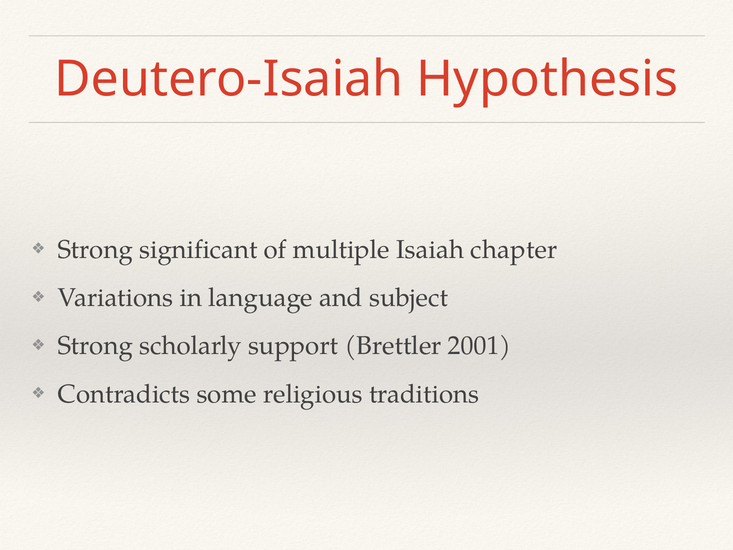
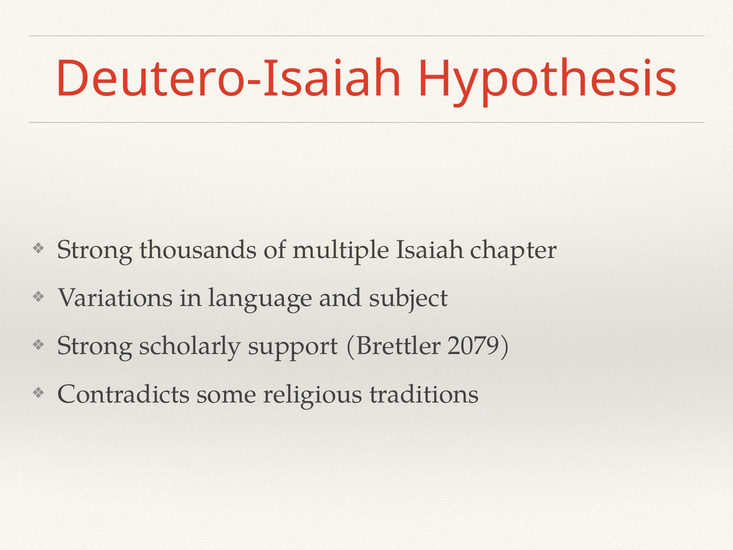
significant: significant -> thousands
2001: 2001 -> 2079
